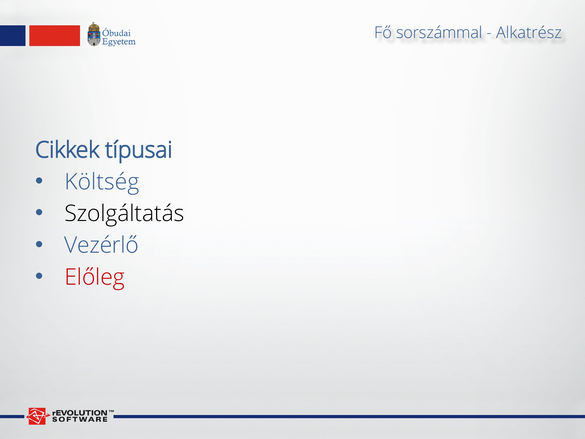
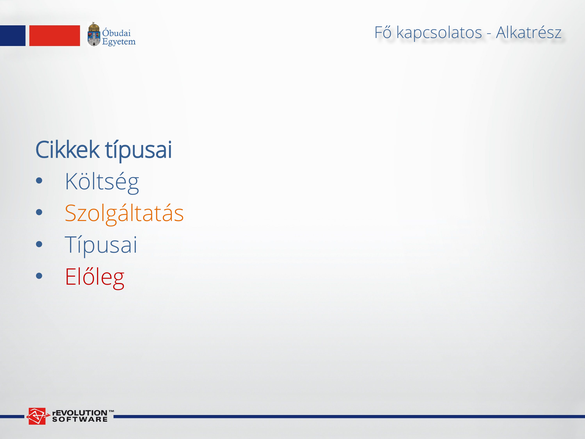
sorszámmal: sorszámmal -> kapcsolatos
Szolgáltatás colour: black -> orange
Vezérlő at (102, 245): Vezérlő -> Típusai
